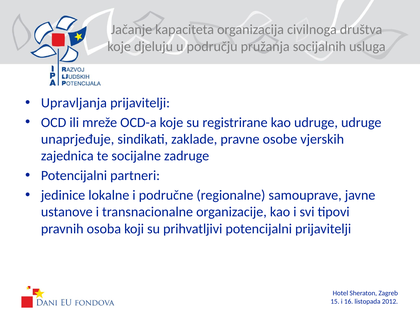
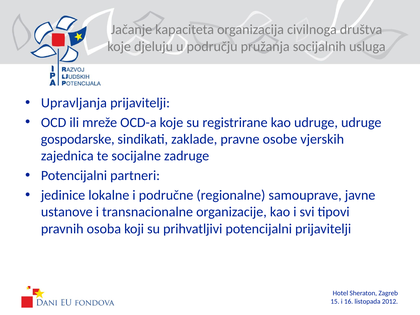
unaprjeđuje: unaprjeđuje -> gospodarske
